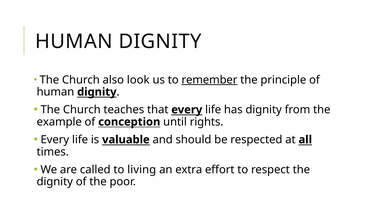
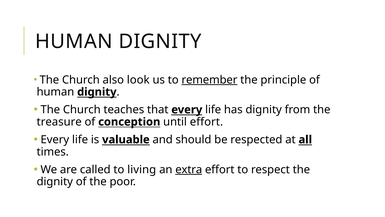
example: example -> treasure
until rights: rights -> effort
extra underline: none -> present
